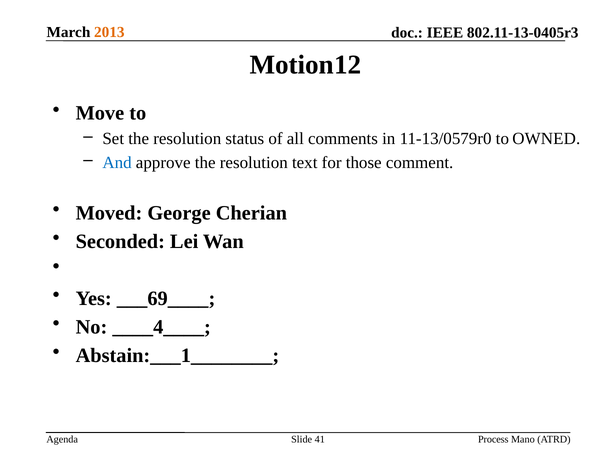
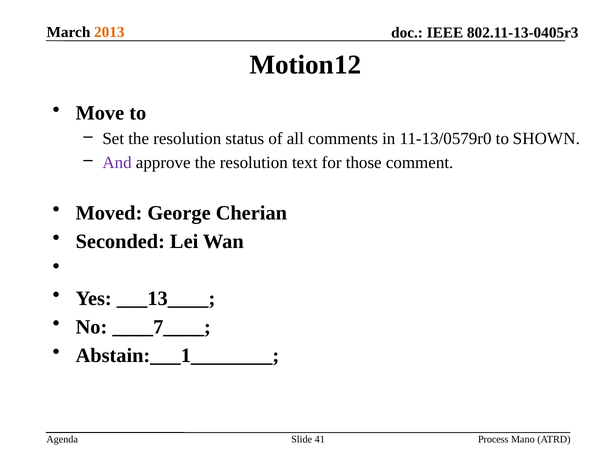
OWNED: OWNED -> SHOWN
And colour: blue -> purple
___69____: ___69____ -> ___13____
____4____: ____4____ -> ____7____
